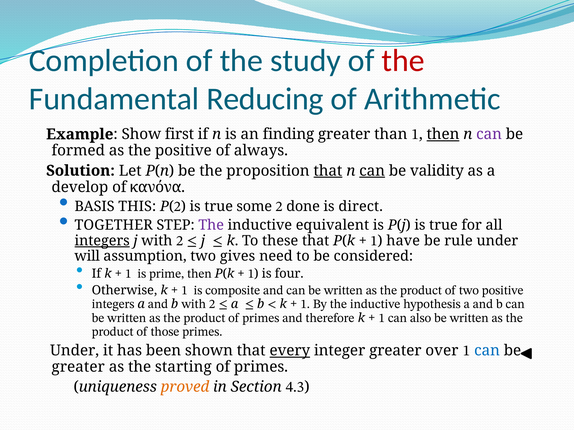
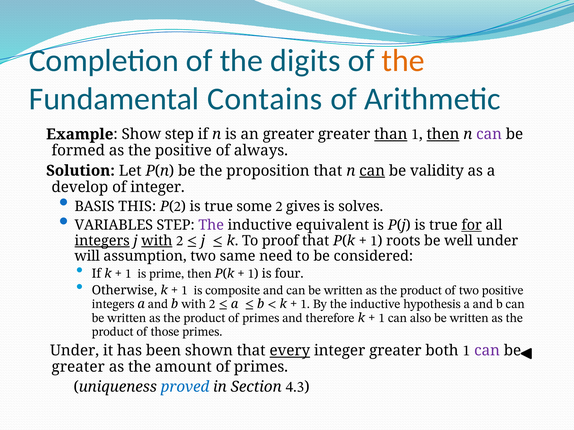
study: study -> digits
the at (403, 61) colour: red -> orange
Reducing: Reducing -> Contains
Show first: first -> step
an finding: finding -> greater
than underline: none -> present
that at (328, 171) underline: present -> none
of κανόνα: κανόνα -> integer
done: done -> gives
direct: direct -> solves
TOGETHER: TOGETHER -> VARIABLES
for underline: none -> present
with at (157, 241) underline: none -> present
these: these -> proof
have: have -> roots
rule: rule -> well
gives: gives -> same
over: over -> both
can at (487, 351) colour: blue -> purple
starting: starting -> amount
proved colour: orange -> blue
